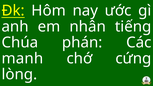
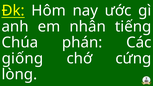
manh: manh -> giống
